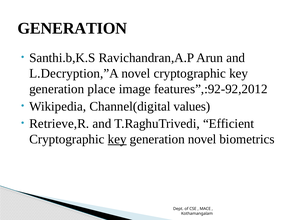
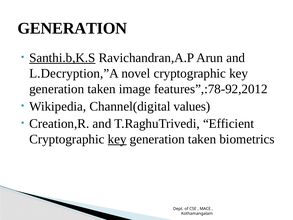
Santhi.b,K.S underline: none -> present
place at (101, 89): place -> taken
features”,:92-92,2012: features”,:92-92,2012 -> features”,:78-92,2012
Retrieve,R: Retrieve,R -> Creation,R
novel at (202, 139): novel -> taken
